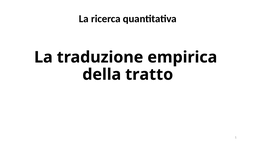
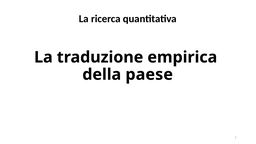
tratto: tratto -> paese
